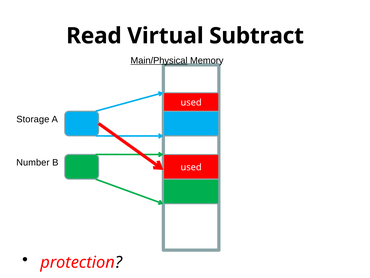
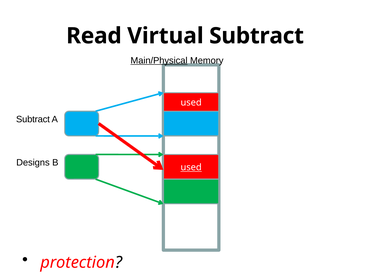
Storage at (33, 119): Storage -> Subtract
Number: Number -> Designs
used at (191, 167) underline: none -> present
